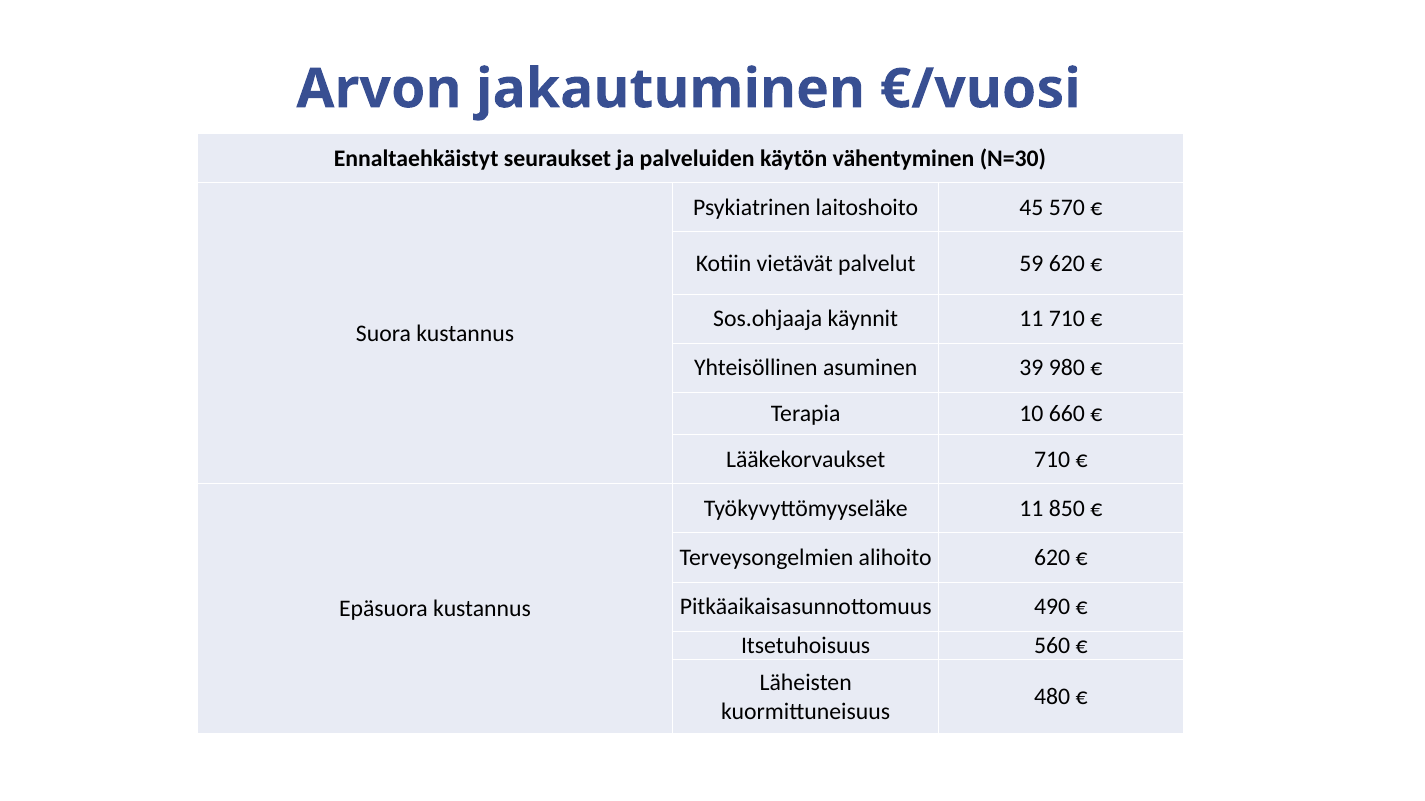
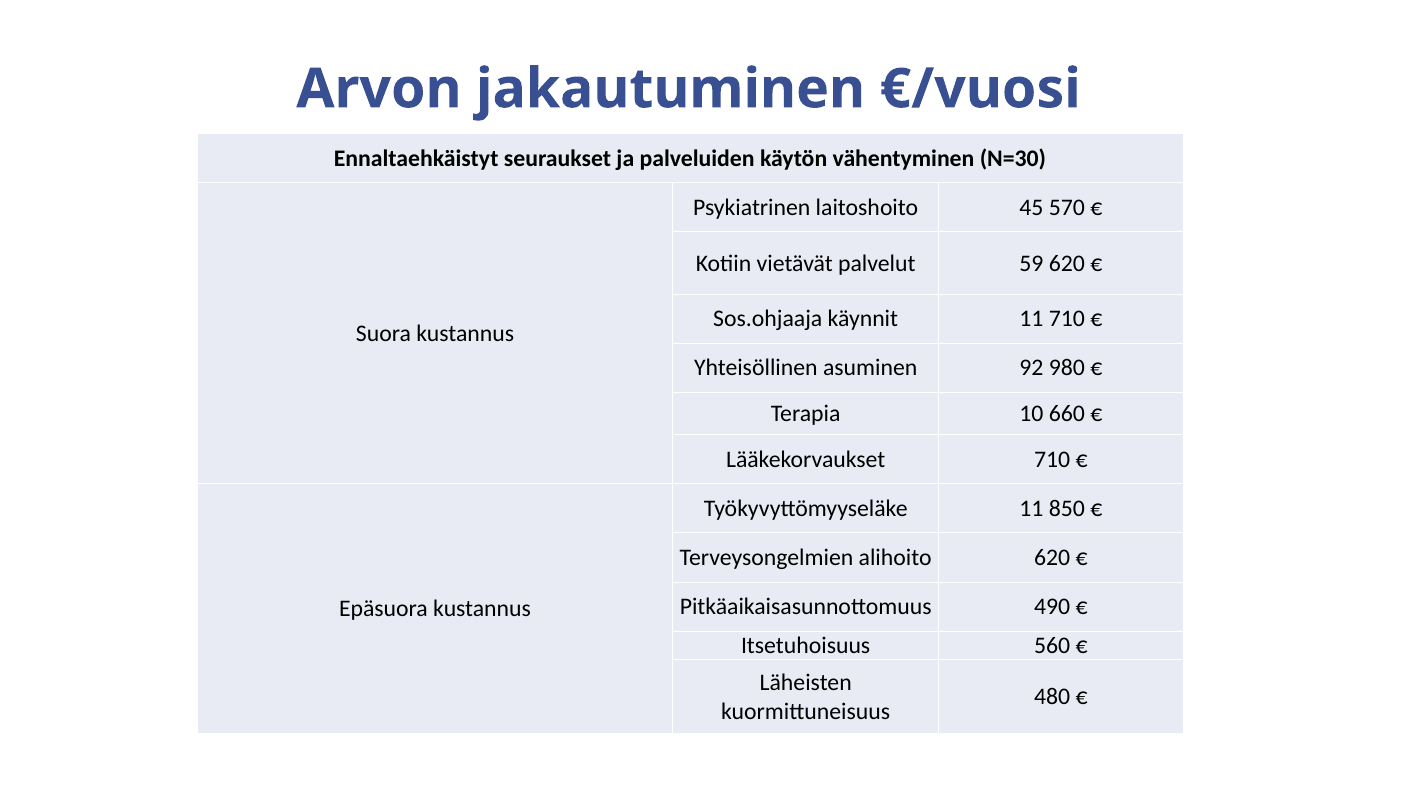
39: 39 -> 92
